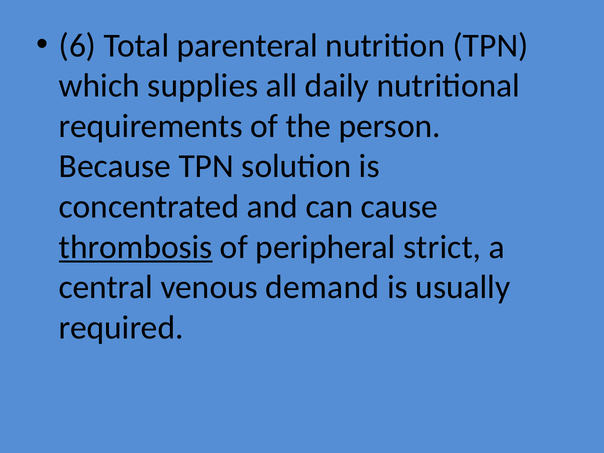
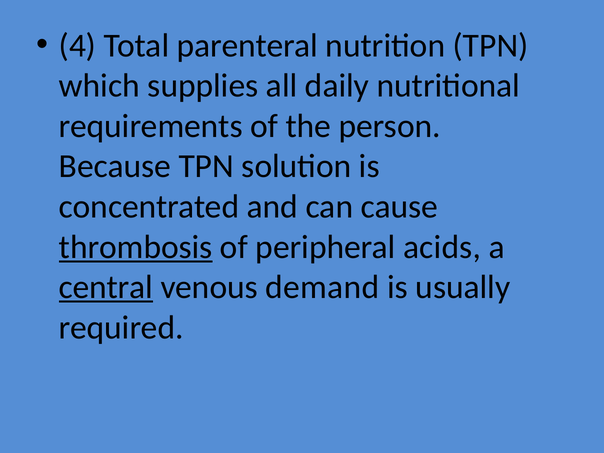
6: 6 -> 4
strict: strict -> acids
central underline: none -> present
